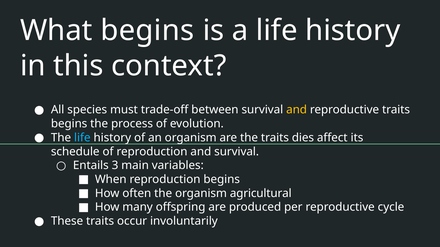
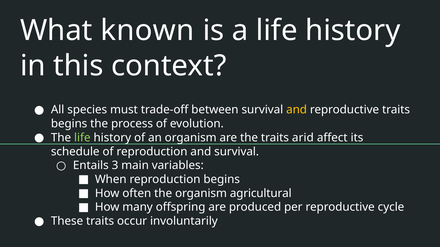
What begins: begins -> known
life at (82, 138) colour: light blue -> light green
dies: dies -> arid
